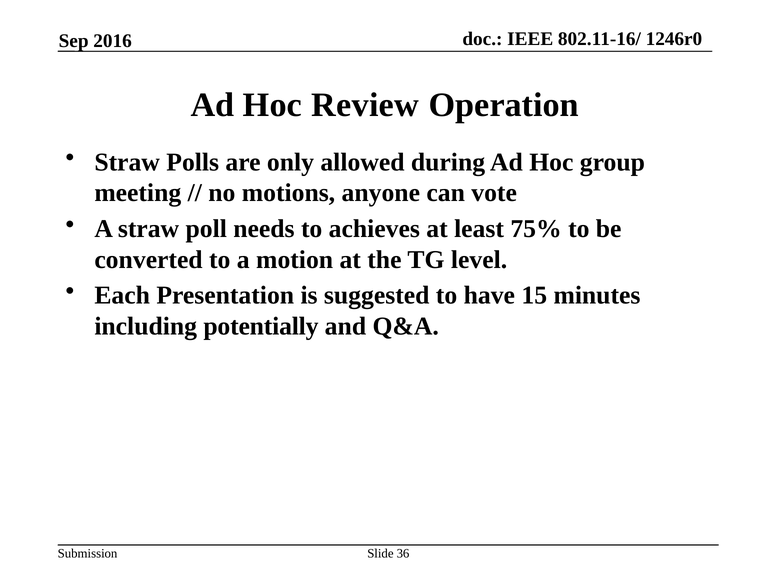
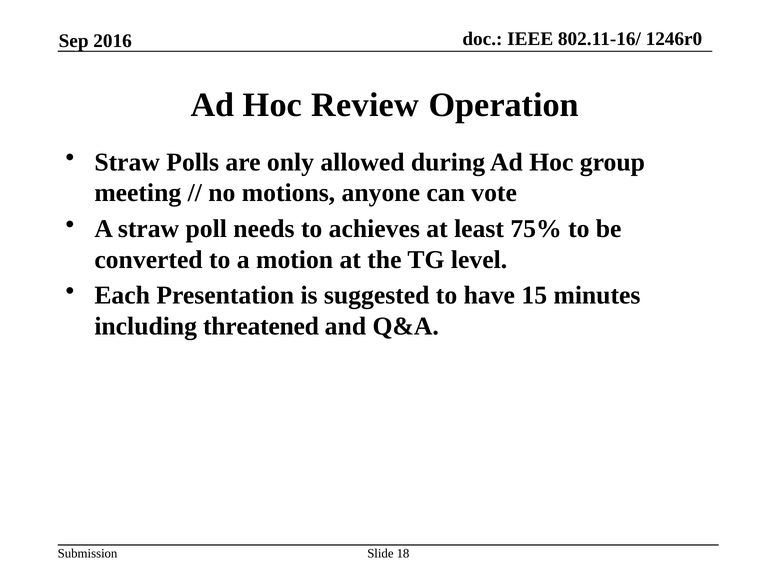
potentially: potentially -> threatened
36: 36 -> 18
